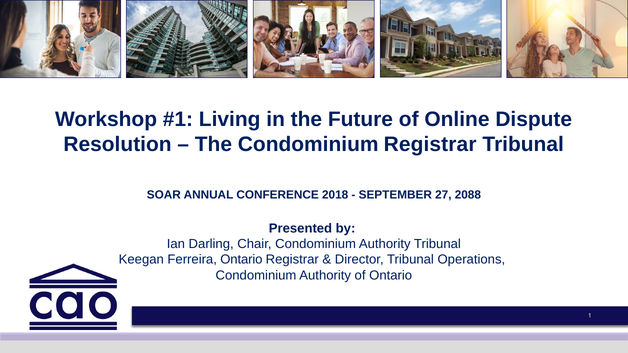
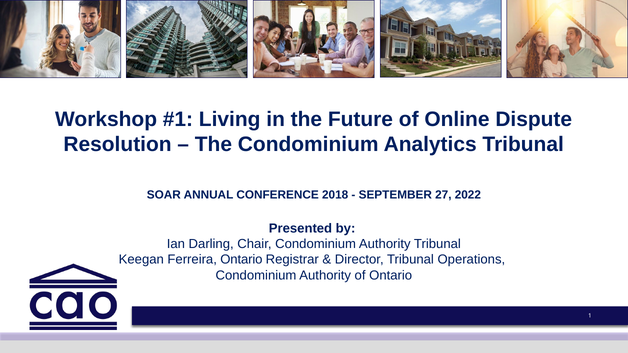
Condominium Registrar: Registrar -> Analytics
2088: 2088 -> 2022
